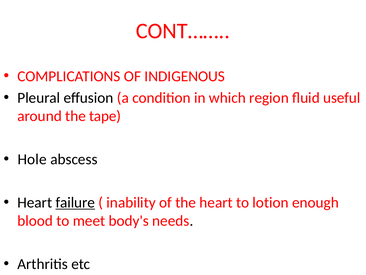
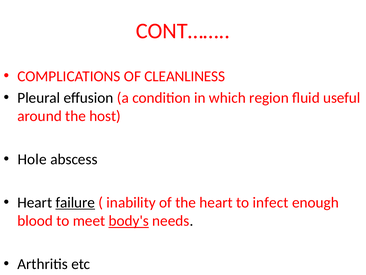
INDIGENOUS: INDIGENOUS -> CLEANLINESS
tape: tape -> host
lotion: lotion -> infect
body's underline: none -> present
